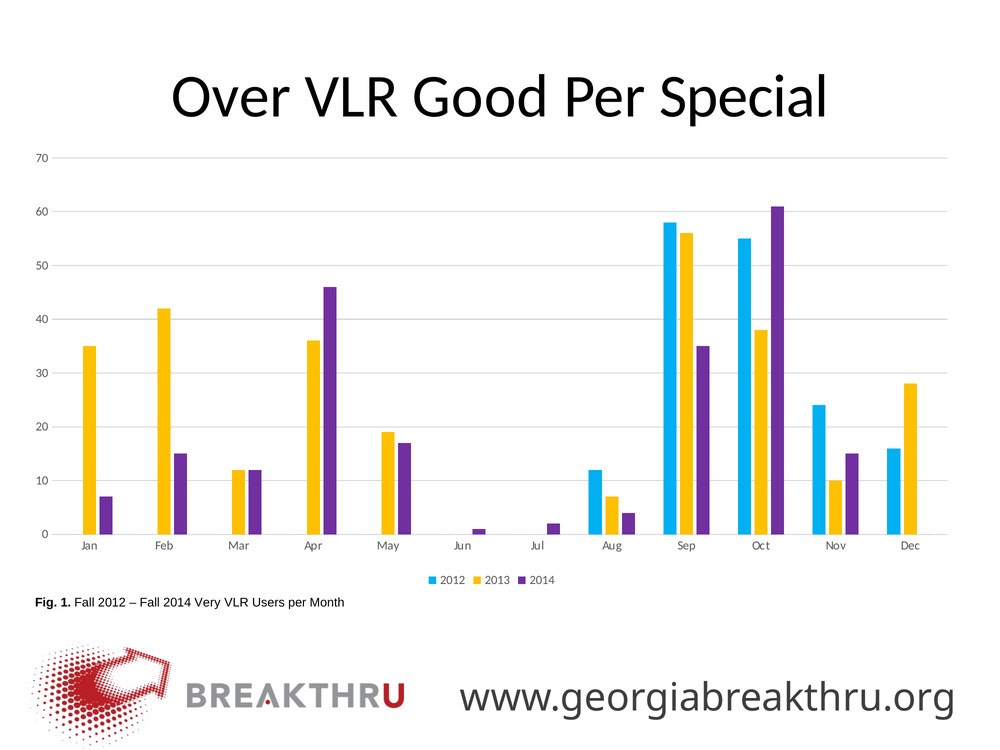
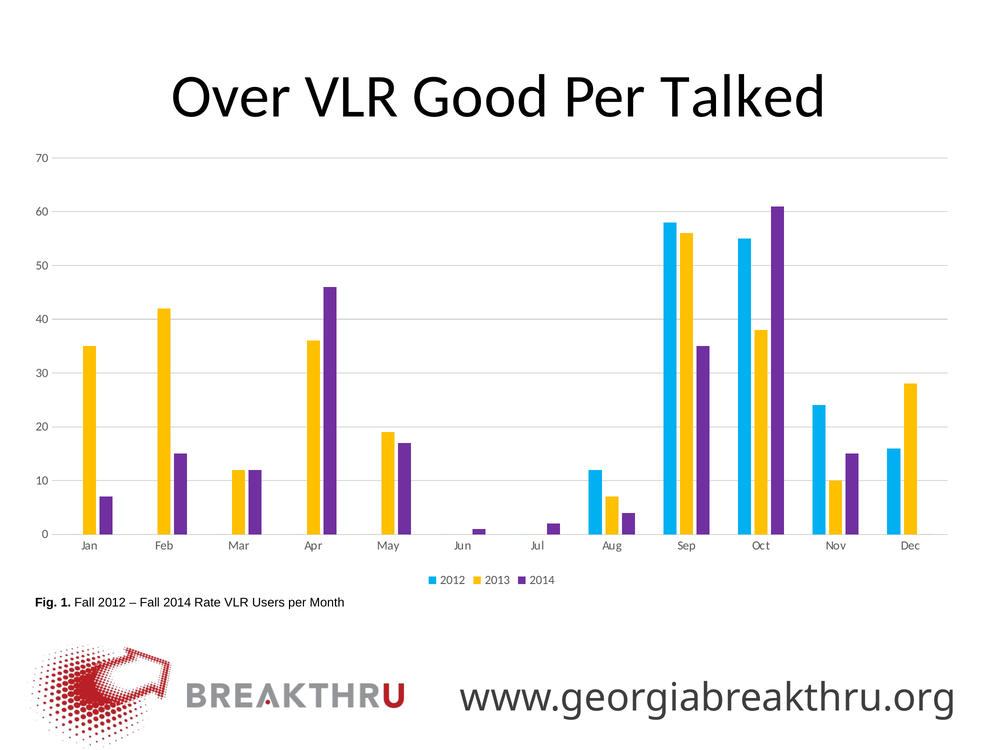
Special: Special -> Talked
Very: Very -> Rate
